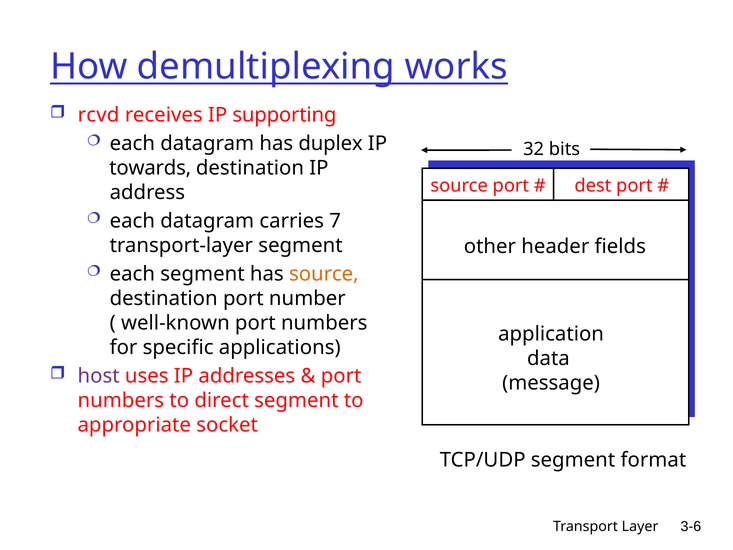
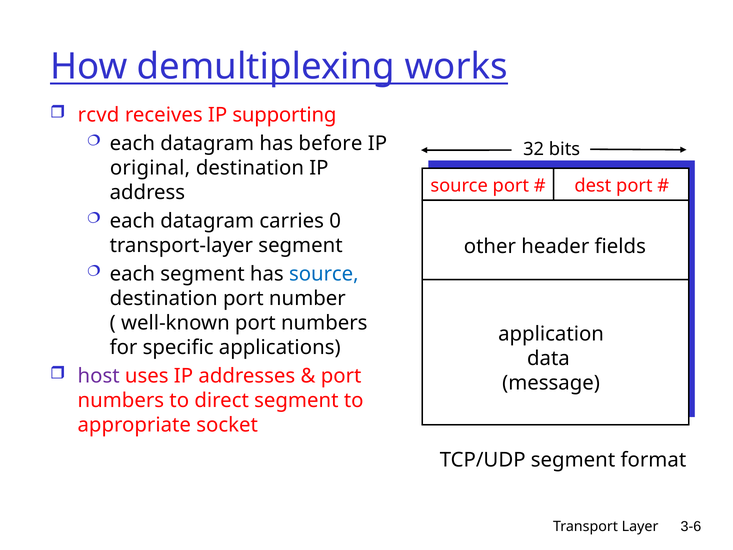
duplex: duplex -> before
towards: towards -> original
7: 7 -> 0
source at (324, 274) colour: orange -> blue
